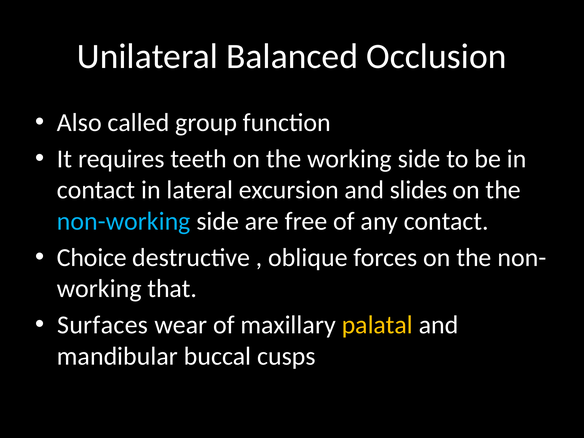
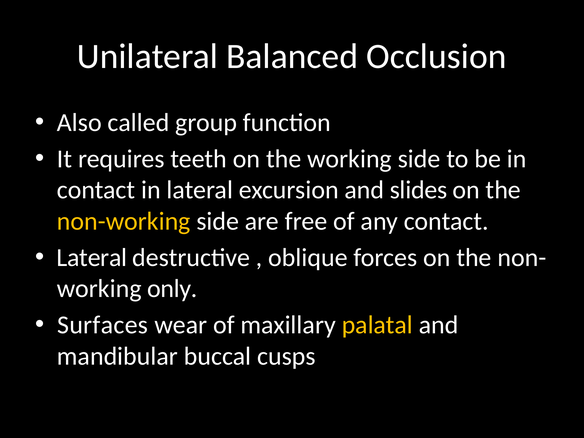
non-working colour: light blue -> yellow
Choice at (92, 258): Choice -> Lateral
that: that -> only
